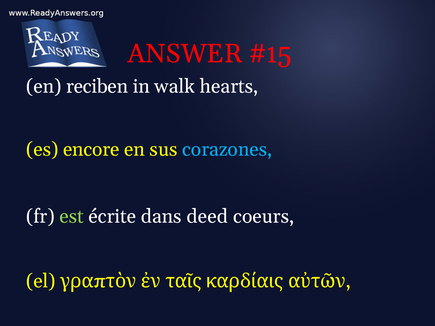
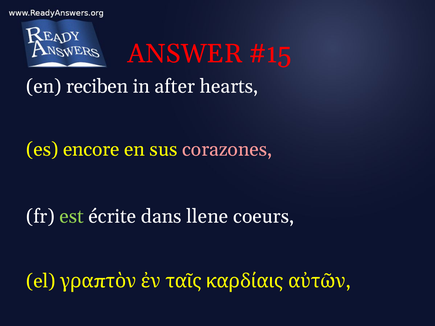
walk: walk -> after
corazones colour: light blue -> pink
deed: deed -> llene
